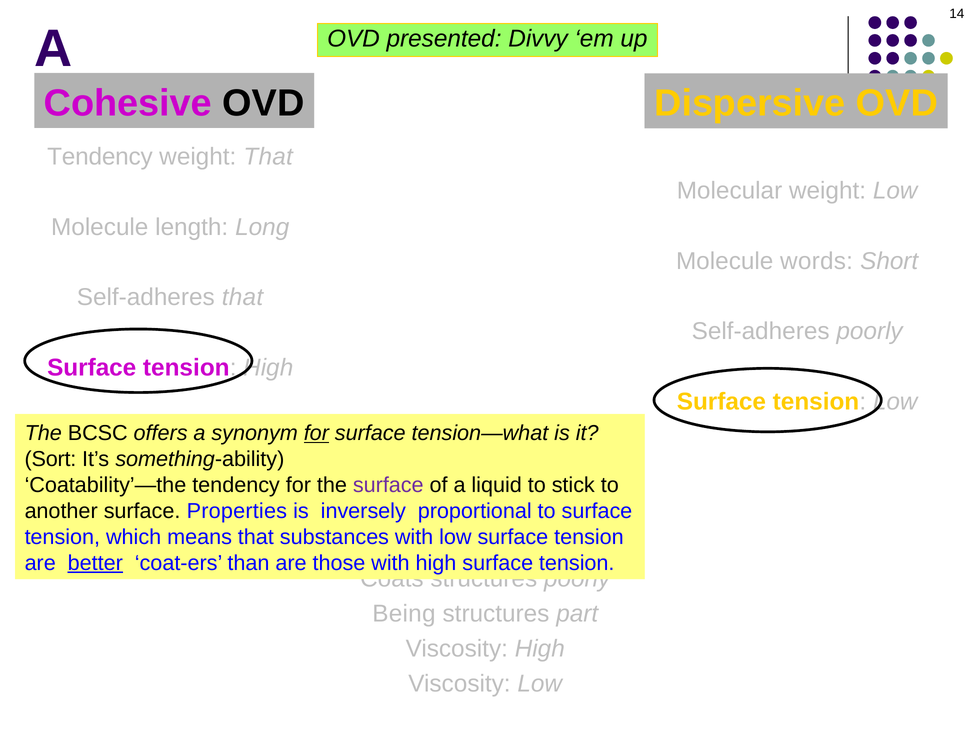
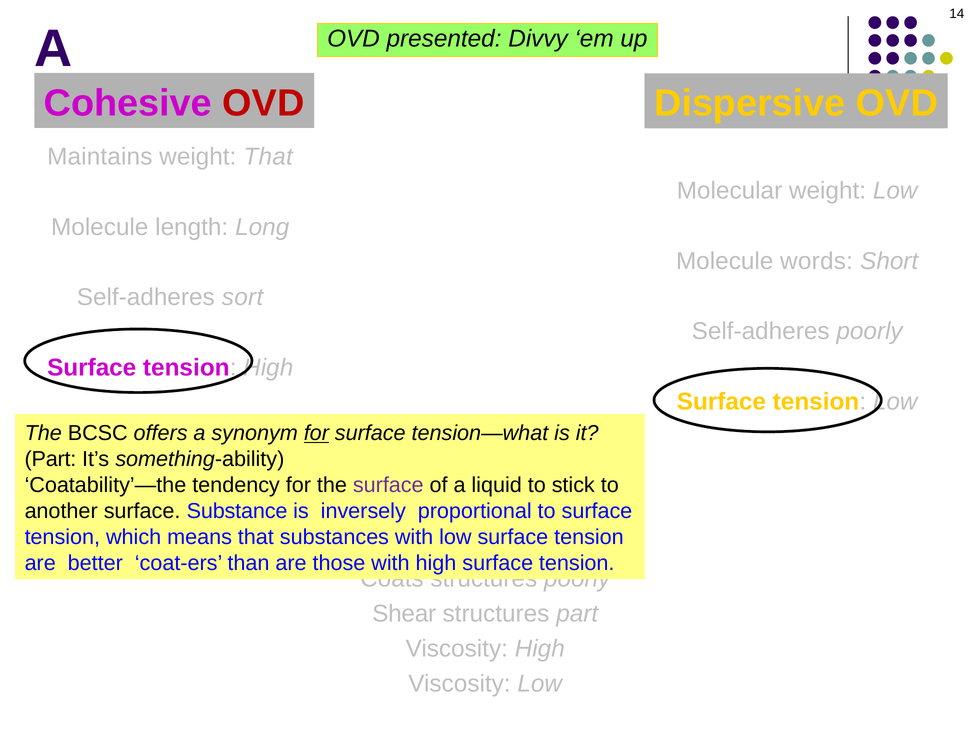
OVD at (263, 103) colour: black -> red
Tendency at (100, 157): Tendency -> Maintains
Self-adheres that: that -> sort
Sort at (50, 460): Sort -> Part
Properties: Properties -> Substance
better underline: present -> none
Being: Being -> Shear
